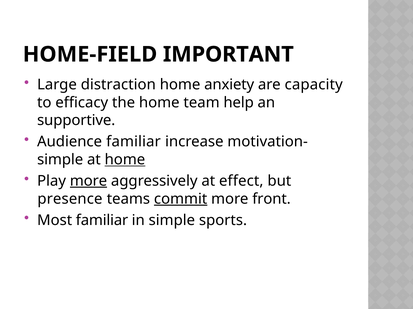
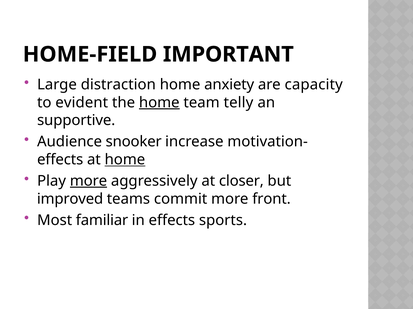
efficacy: efficacy -> evident
home at (159, 103) underline: none -> present
help: help -> telly
Audience familiar: familiar -> snooker
simple at (60, 160): simple -> effects
effect: effect -> closer
presence: presence -> improved
commit underline: present -> none
in simple: simple -> effects
